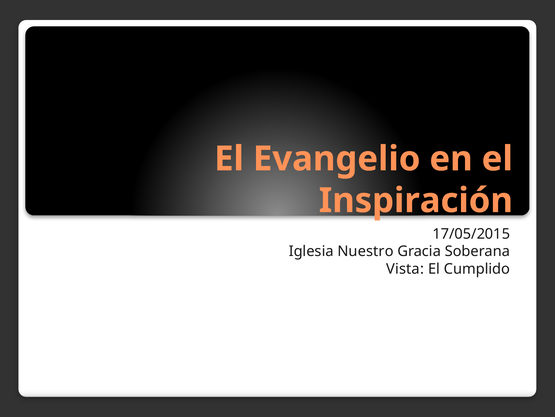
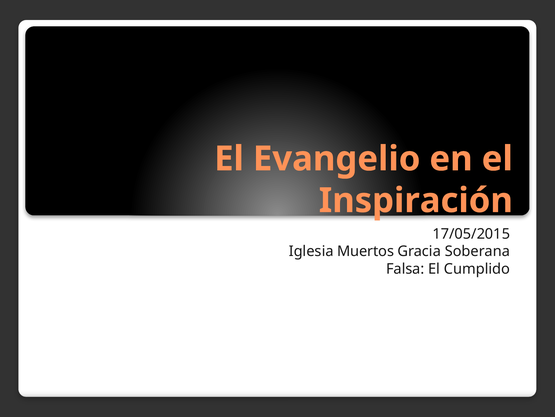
Nuestro: Nuestro -> Muertos
Vista: Vista -> Falsa
